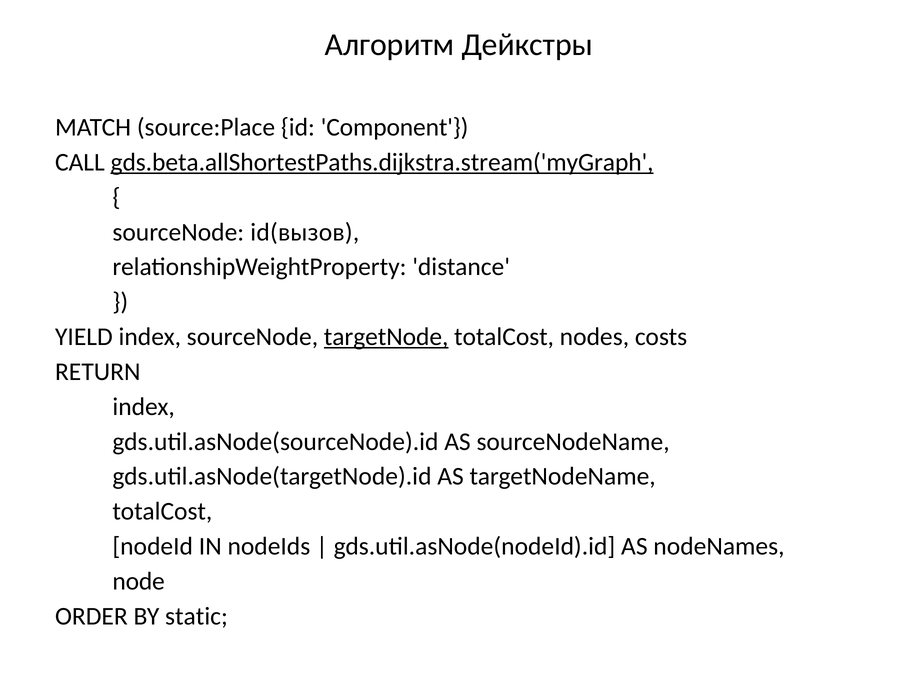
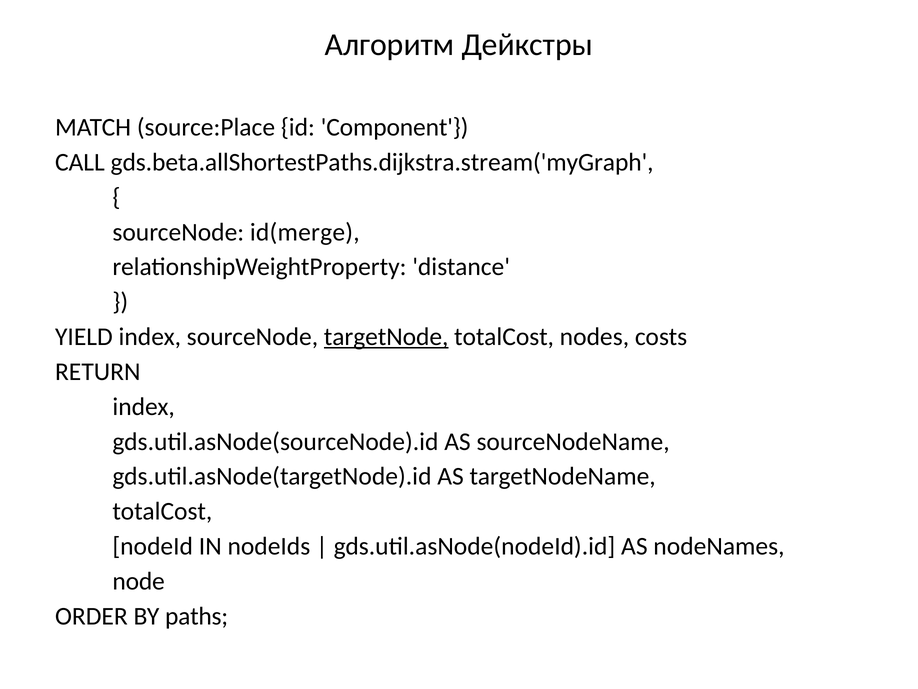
gds.beta.allShortestPaths.dijkstra.stream('myGraph underline: present -> none
id(вызов: id(вызов -> id(merge
static: static -> paths
